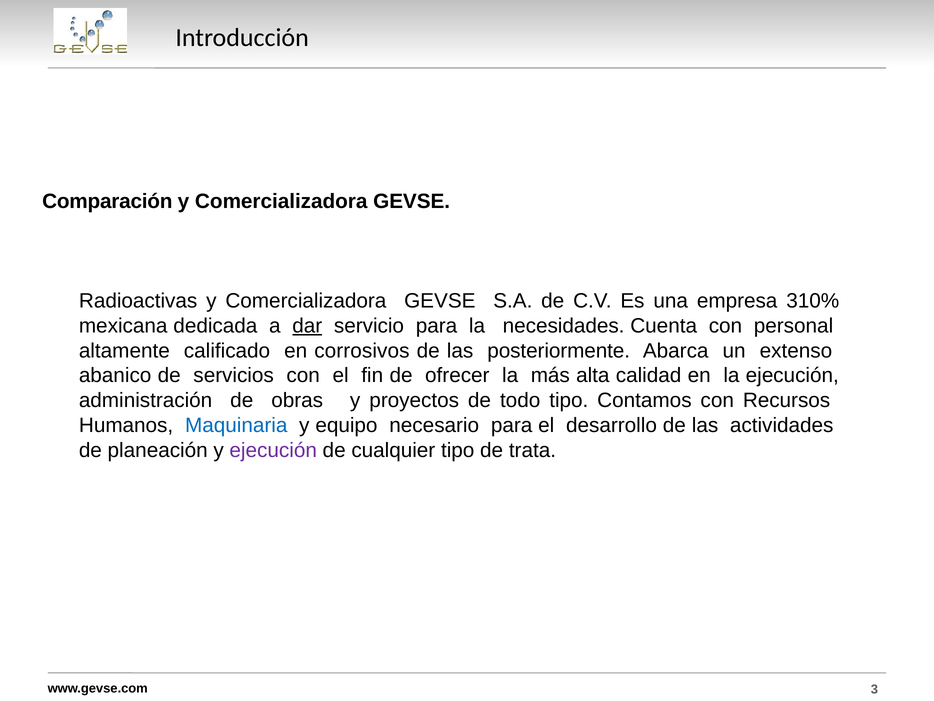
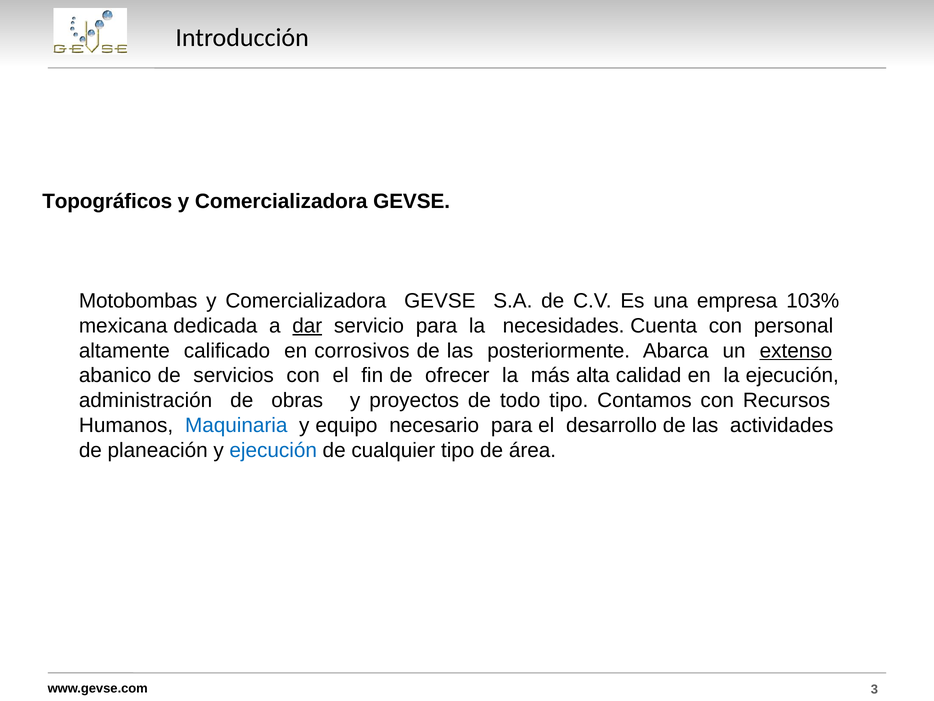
Comparación: Comparación -> Topográficos
Radioactivas: Radioactivas -> Motobombas
310%: 310% -> 103%
extenso underline: none -> present
ejecución at (273, 450) colour: purple -> blue
trata: trata -> área
